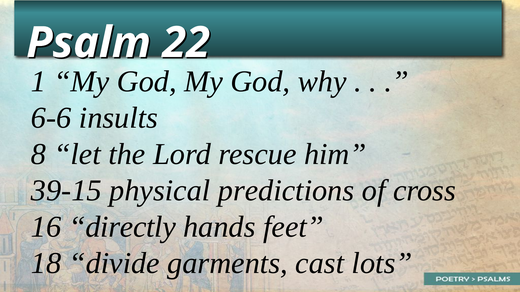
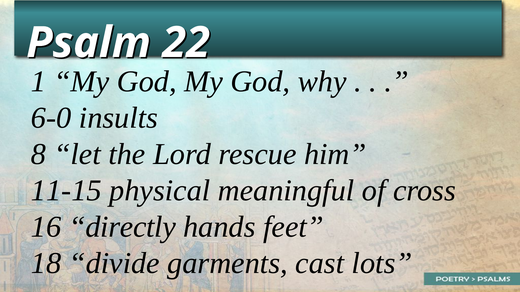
6-6: 6-6 -> 6-0
39-15: 39-15 -> 11-15
predictions: predictions -> meaningful
